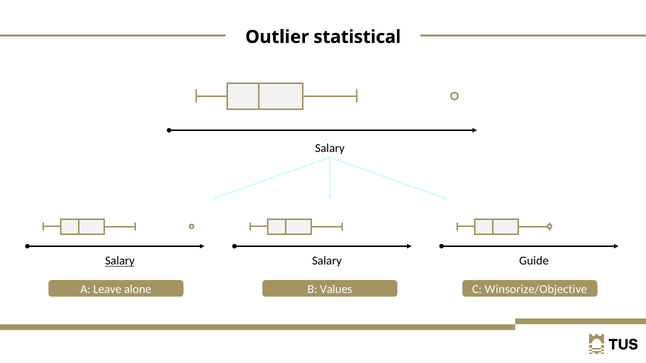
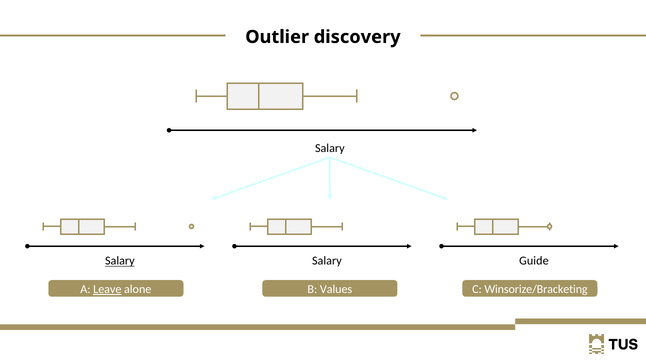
statistical: statistical -> discovery
Leave underline: none -> present
Winsorize/Objective: Winsorize/Objective -> Winsorize/Bracketing
